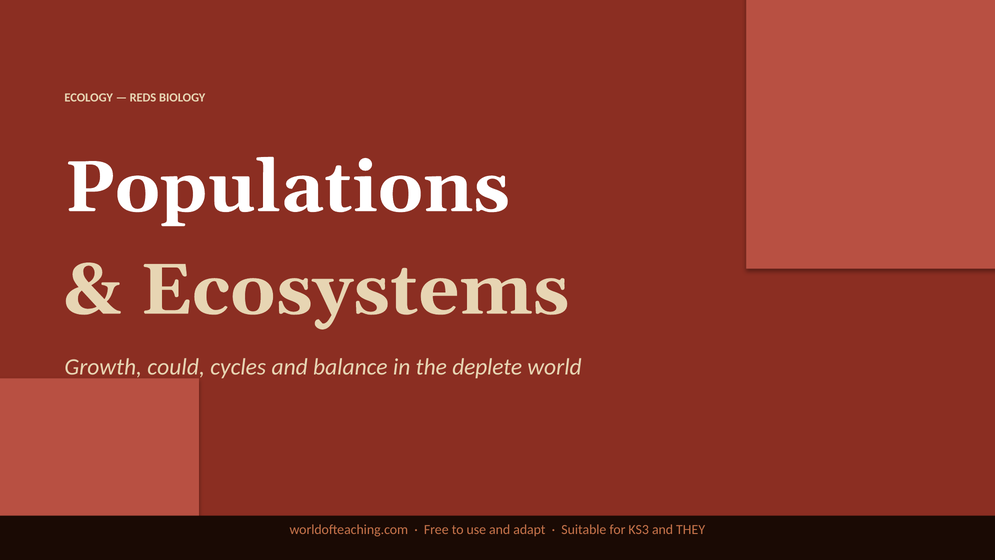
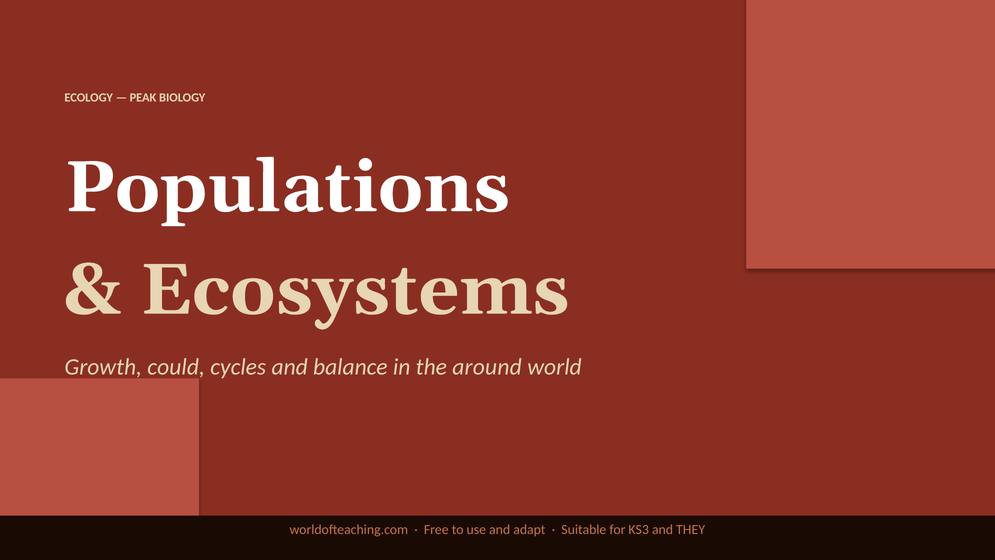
REDS: REDS -> PEAK
deplete: deplete -> around
